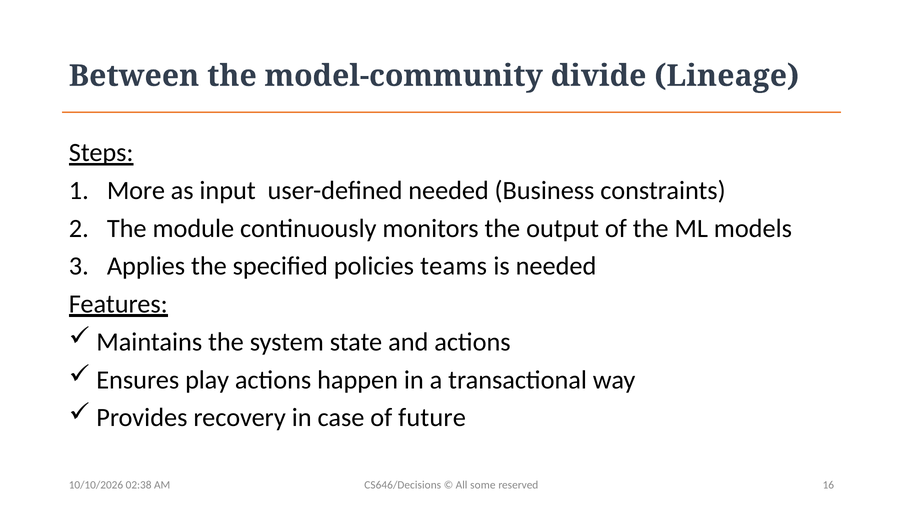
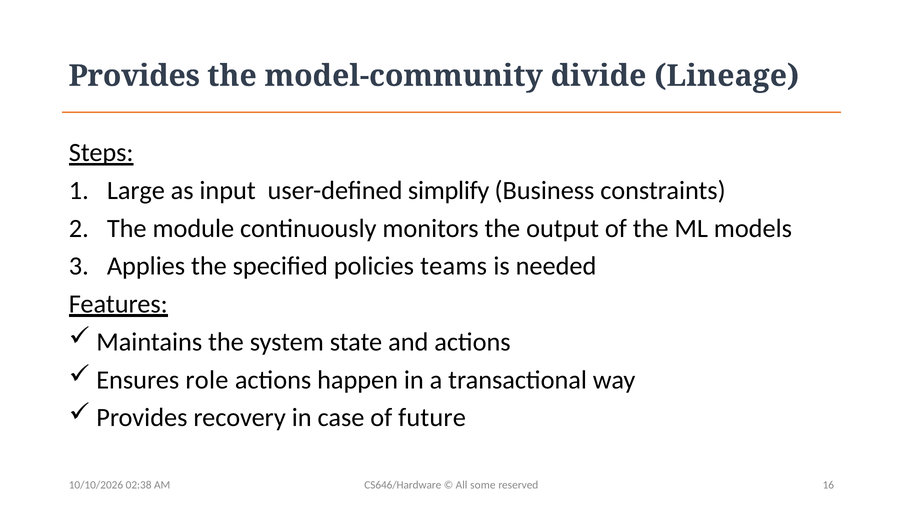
Between at (134, 76): Between -> Provides
More: More -> Large
user-defined needed: needed -> simplify
play: play -> role
CS646/Decisions: CS646/Decisions -> CS646/Hardware
